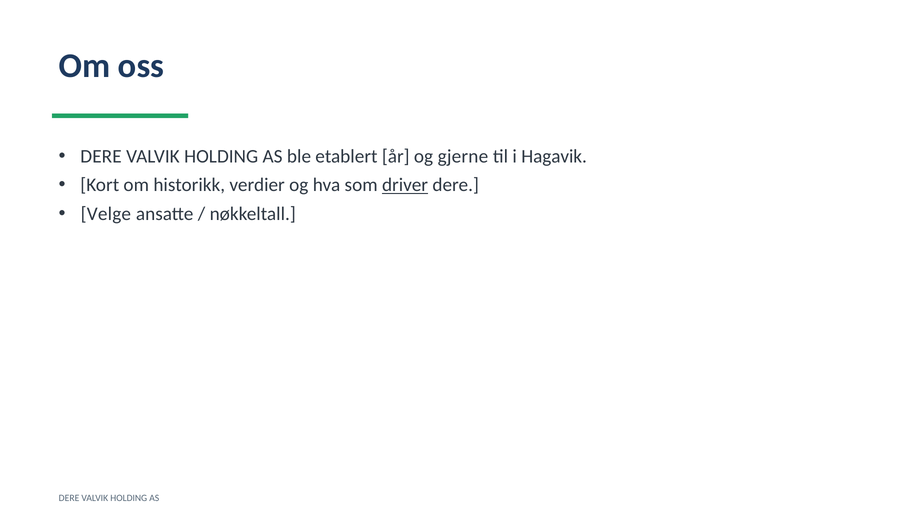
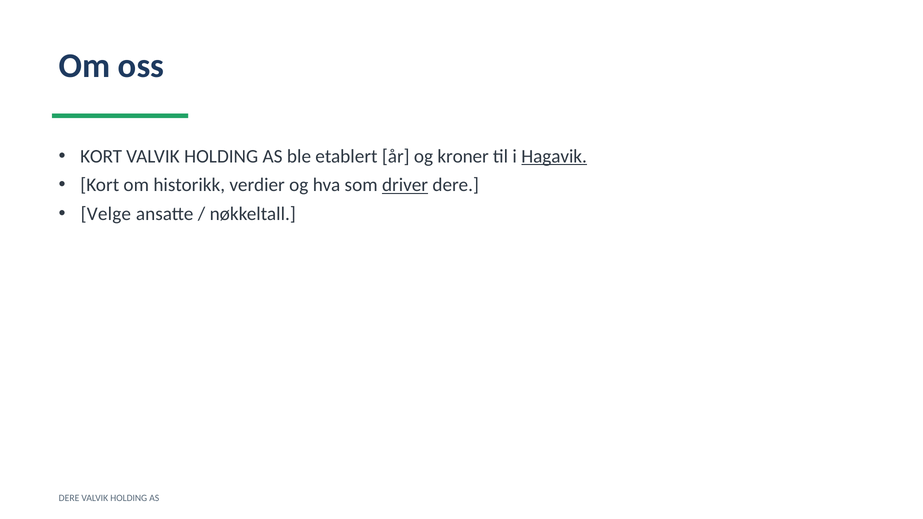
DERE at (101, 156): DERE -> KORT
gjerne: gjerne -> kroner
Hagavik underline: none -> present
